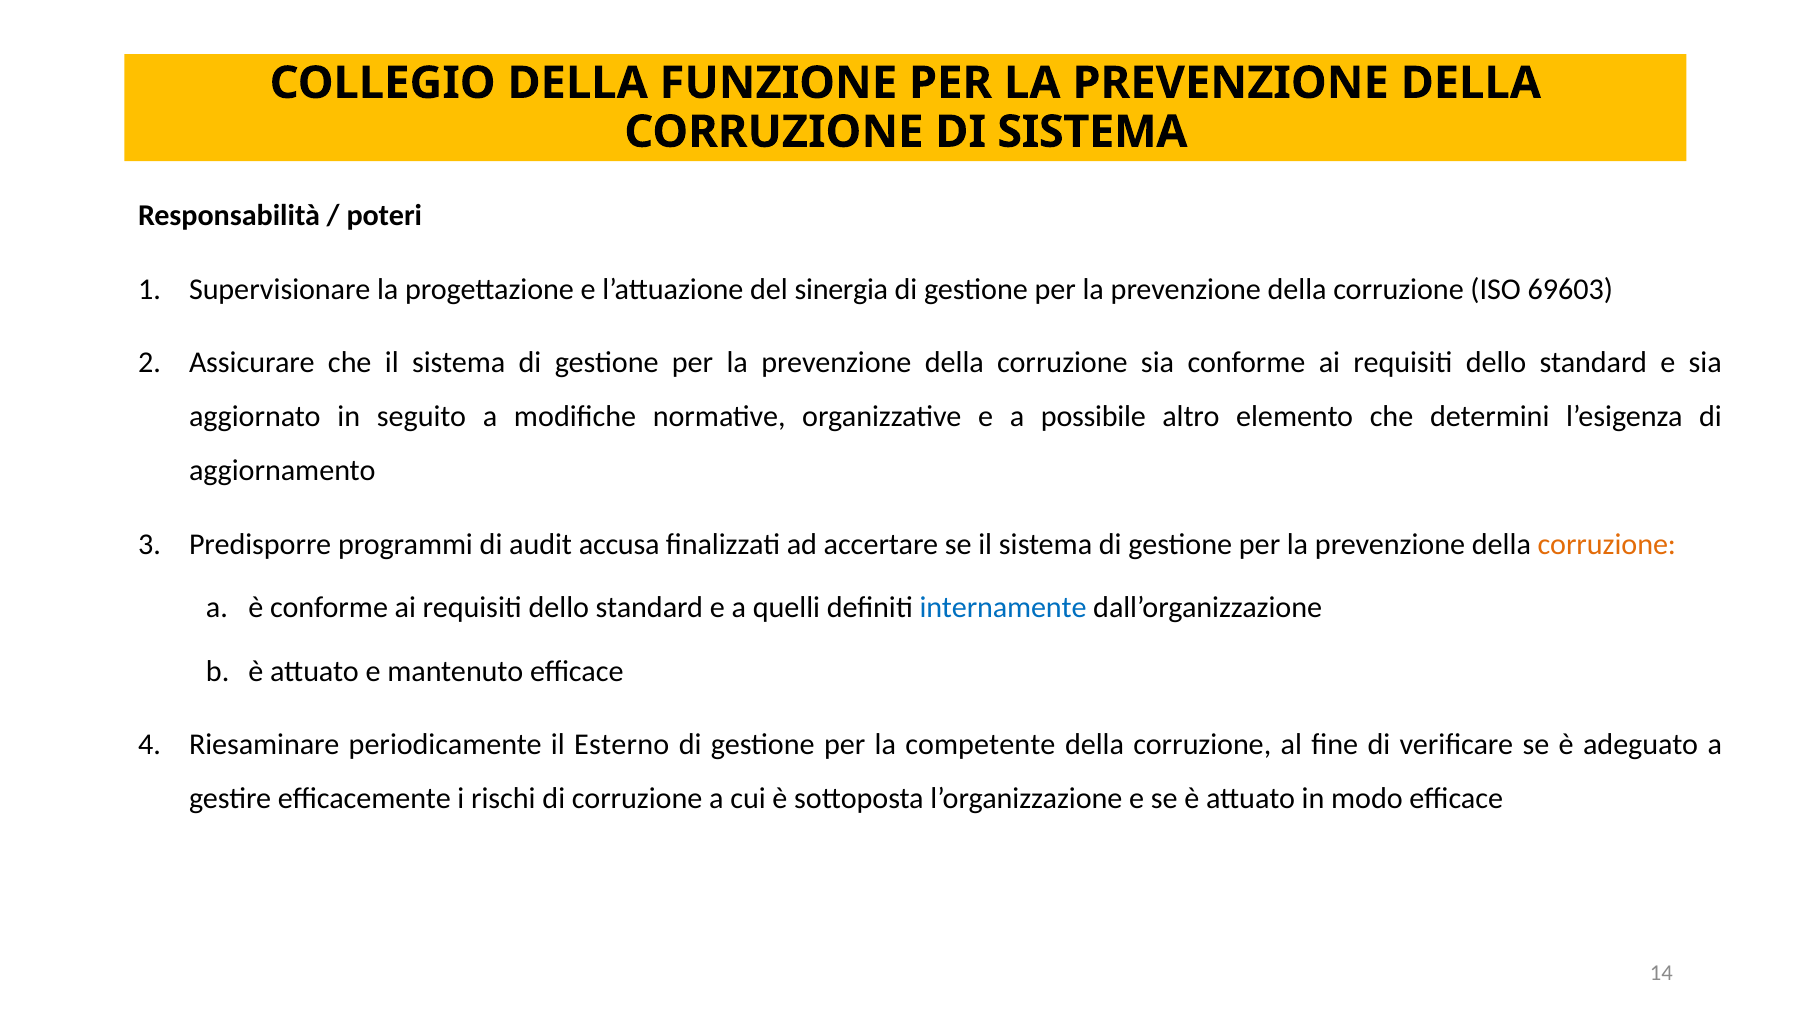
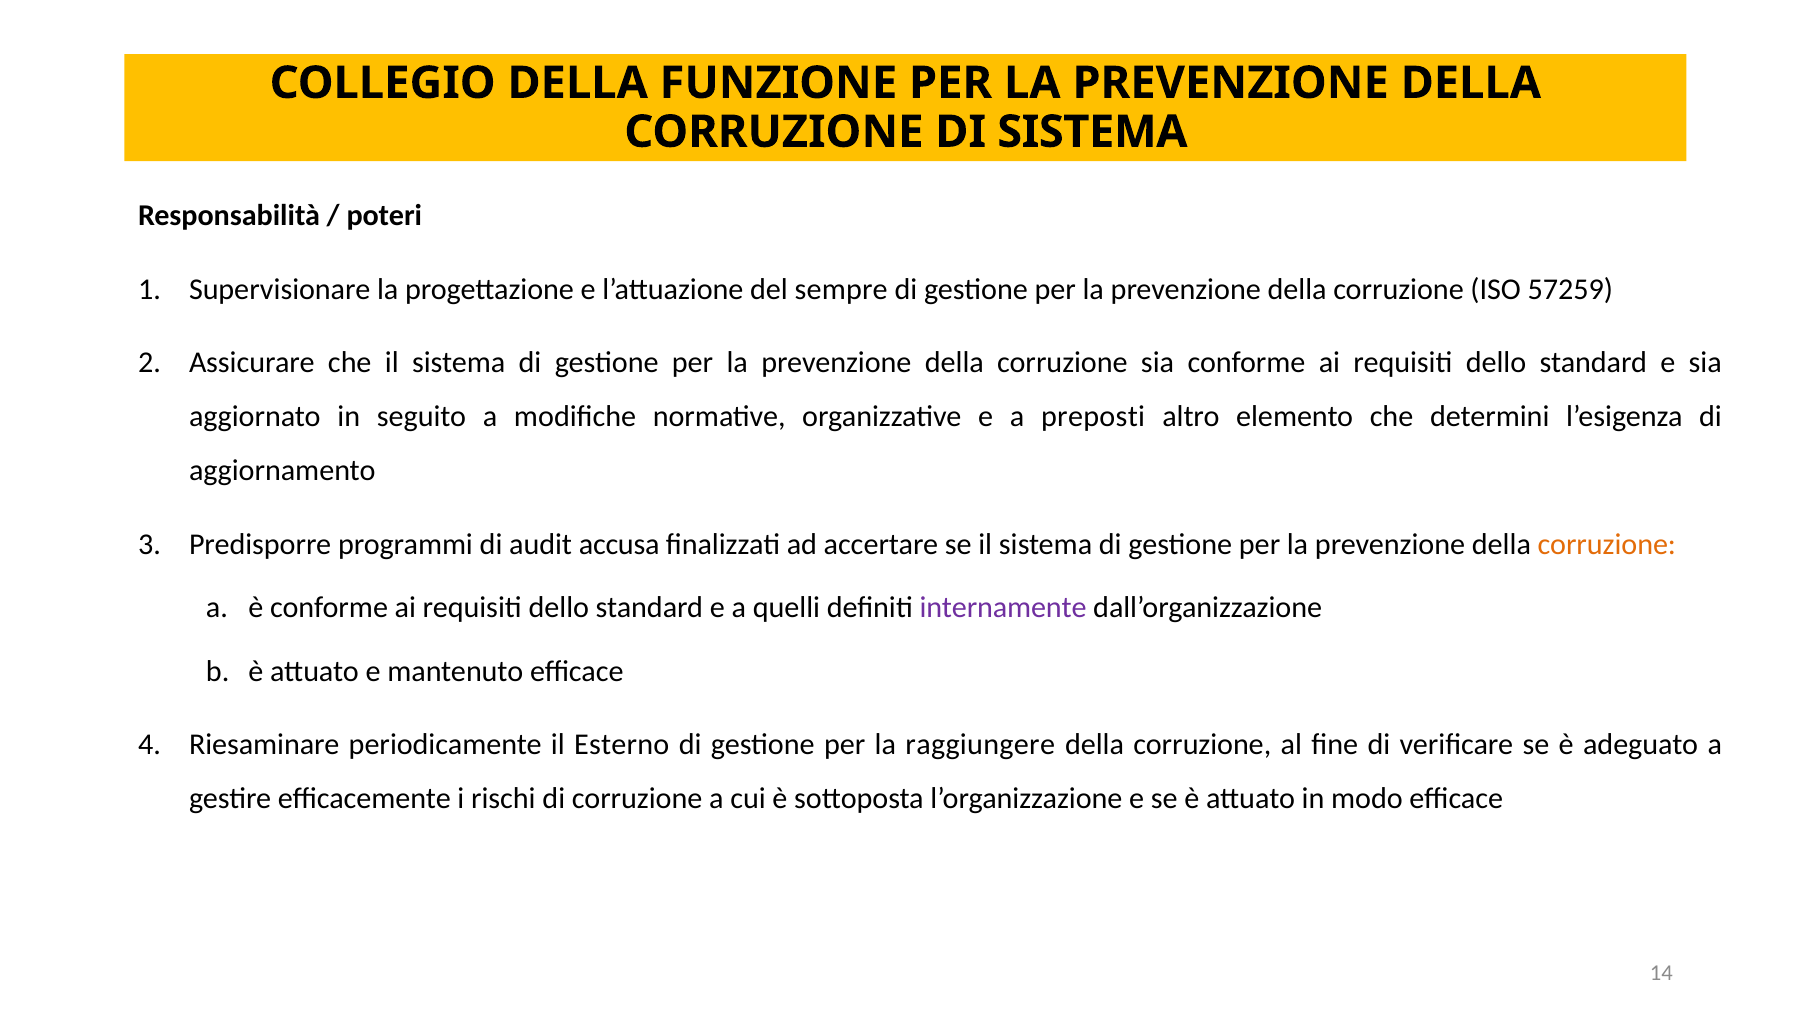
sinergia: sinergia -> sempre
69603: 69603 -> 57259
possibile: possibile -> preposti
internamente colour: blue -> purple
competente: competente -> raggiungere
